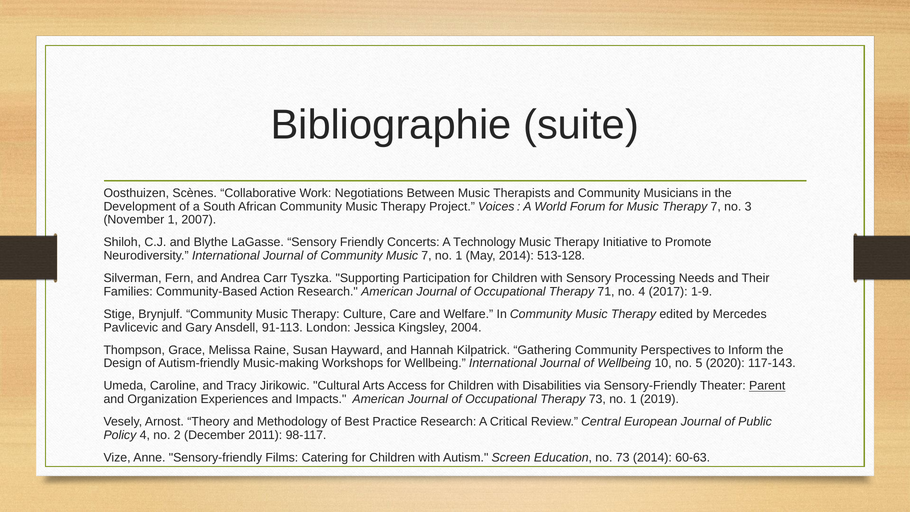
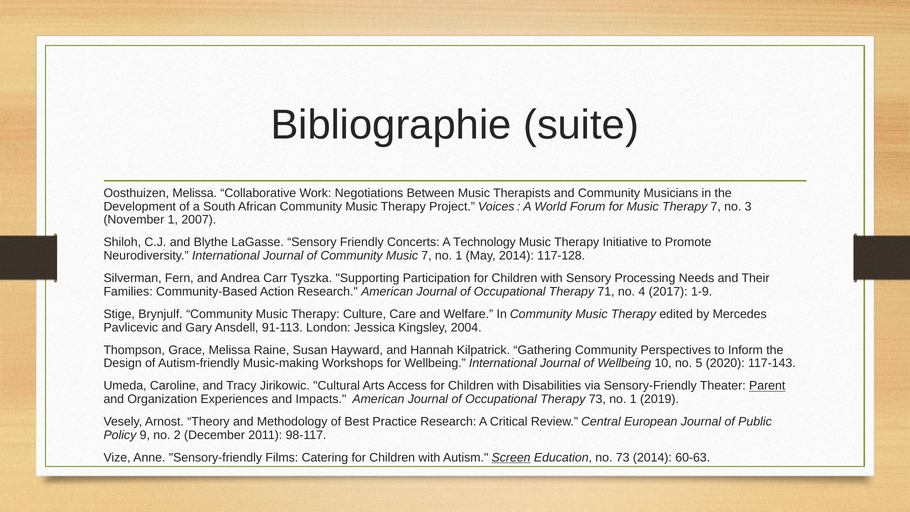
Oosthuizen Scènes: Scènes -> Melissa
513-128: 513-128 -> 117-128
Policy 4: 4 -> 9
Screen underline: none -> present
